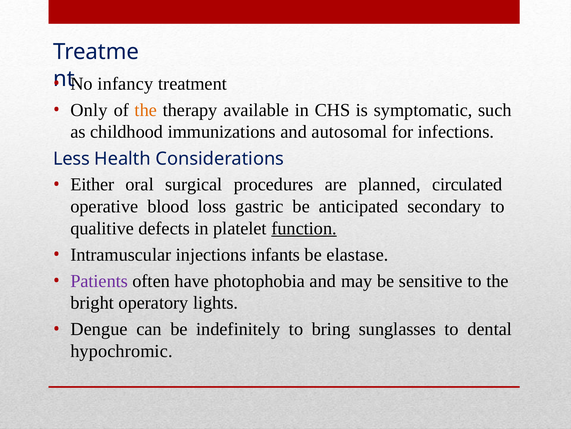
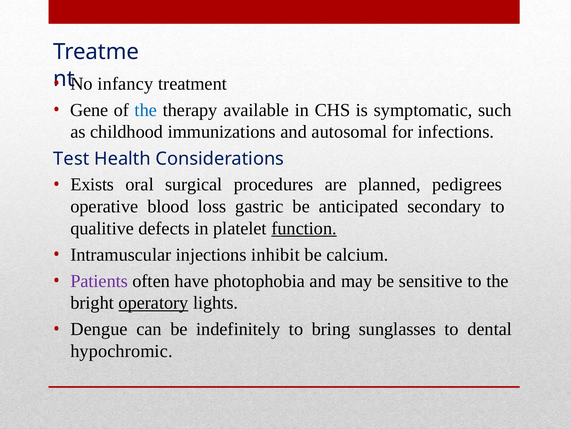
Only: Only -> Gene
the at (146, 110) colour: orange -> blue
Less: Less -> Test
Either: Either -> Exists
circulated: circulated -> pedigrees
infants: infants -> inhibit
elastase: elastase -> calcium
operatory underline: none -> present
